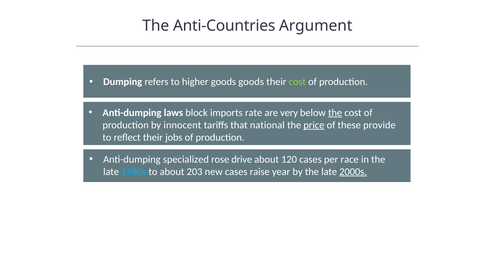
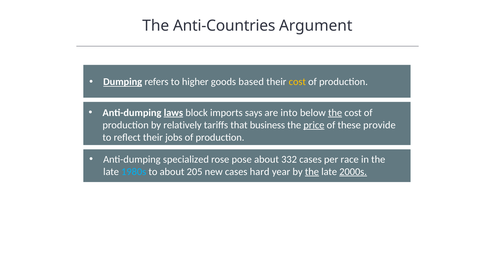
Dumping underline: none -> present
goods goods: goods -> based
cost at (297, 82) colour: light green -> yellow
laws underline: none -> present
rate: rate -> says
very: very -> into
innocent: innocent -> relatively
national: national -> business
drive: drive -> pose
120: 120 -> 332
203: 203 -> 205
raise: raise -> hard
the at (312, 172) underline: none -> present
